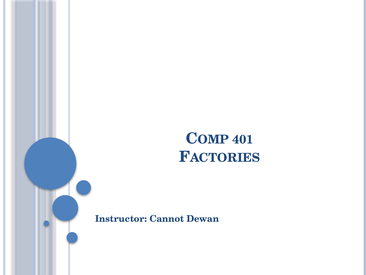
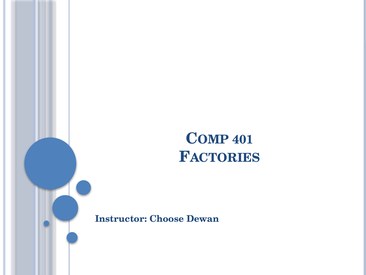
Cannot: Cannot -> Choose
